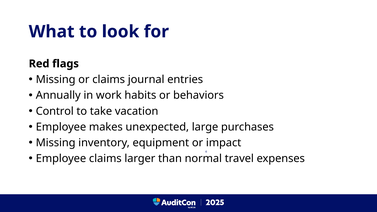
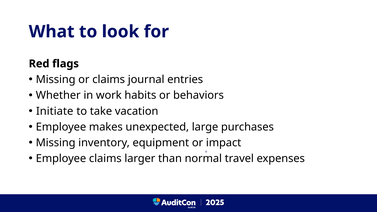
Annually: Annually -> Whether
Control: Control -> Initiate
